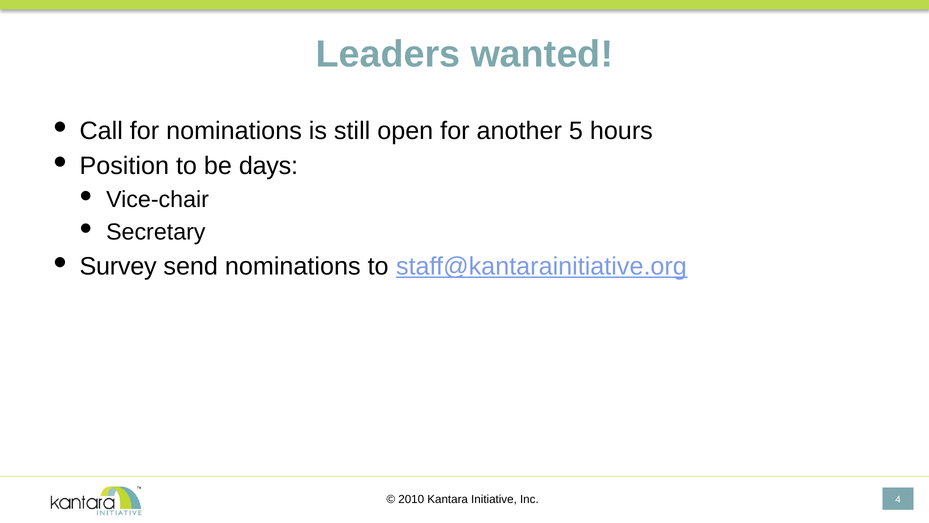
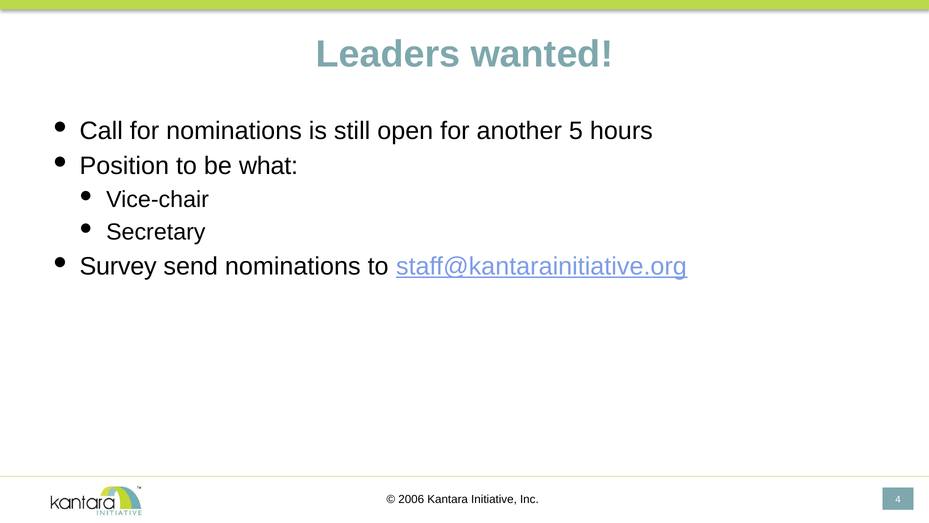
days: days -> what
2010: 2010 -> 2006
